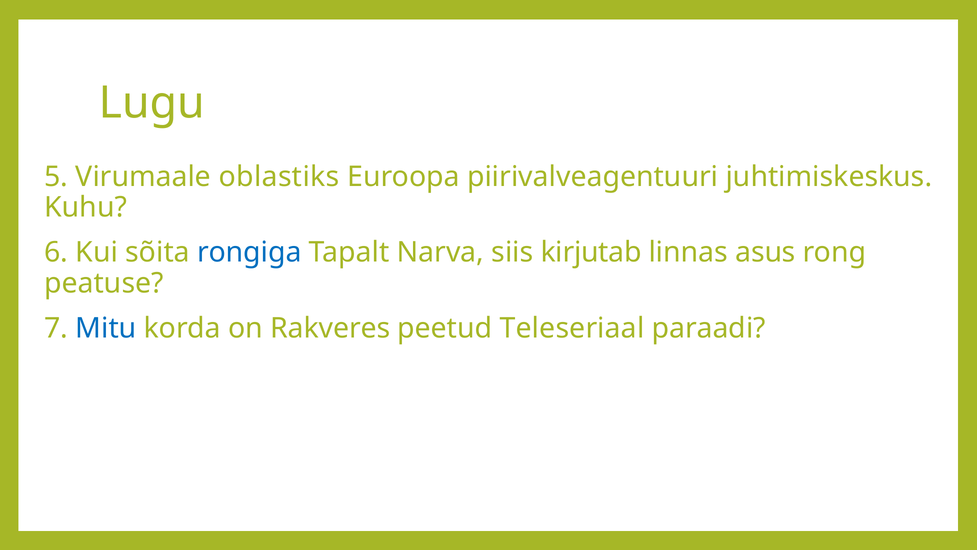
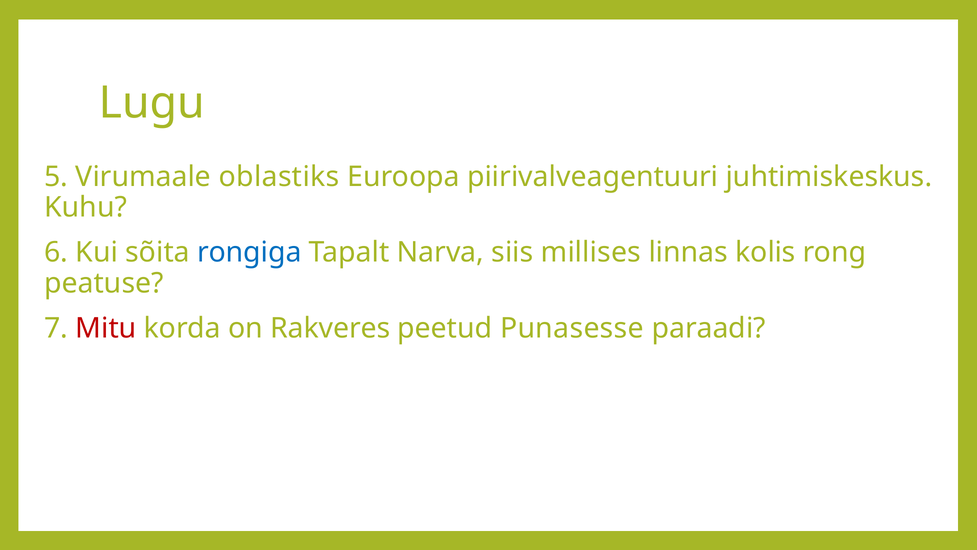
kirjutab: kirjutab -> millises
asus: asus -> kolis
Mitu colour: blue -> red
Teleseriaal: Teleseriaal -> Punasesse
